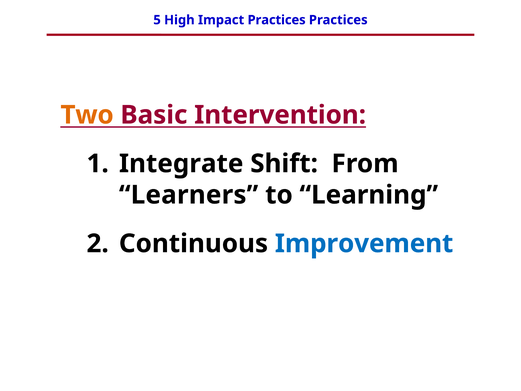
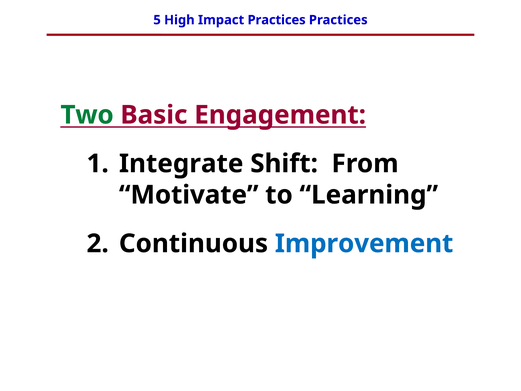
Two colour: orange -> green
Intervention: Intervention -> Engagement
Learners: Learners -> Motivate
